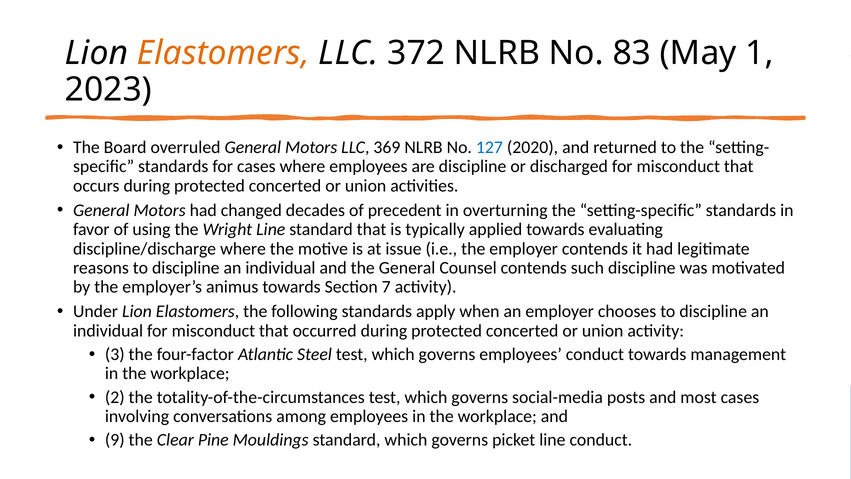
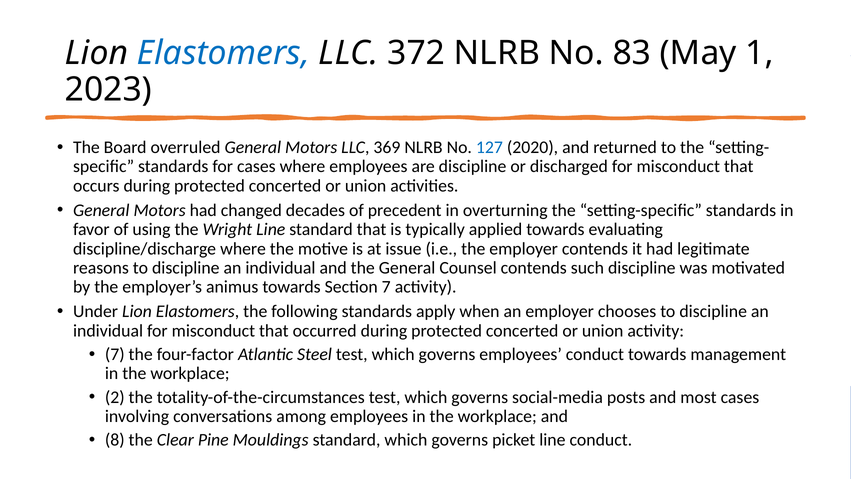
Elastomers at (223, 53) colour: orange -> blue
3 at (115, 354): 3 -> 7
9: 9 -> 8
